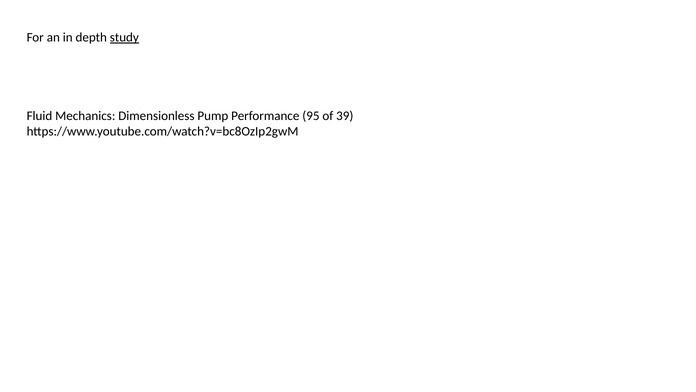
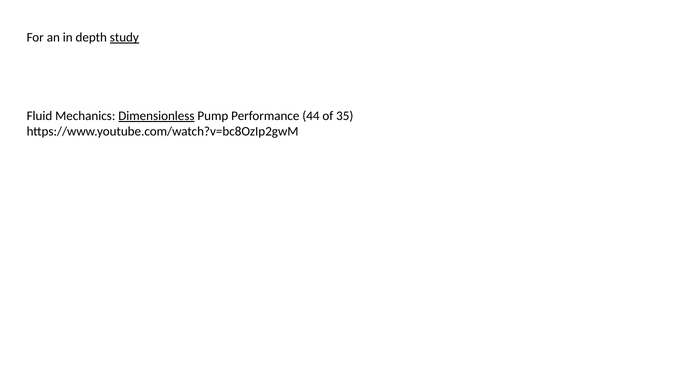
Dimensionless underline: none -> present
95: 95 -> 44
39: 39 -> 35
